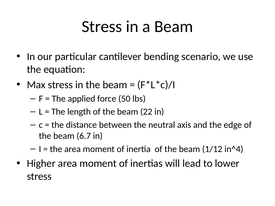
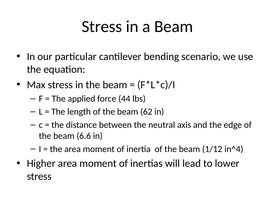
50: 50 -> 44
22: 22 -> 62
6.7: 6.7 -> 6.6
